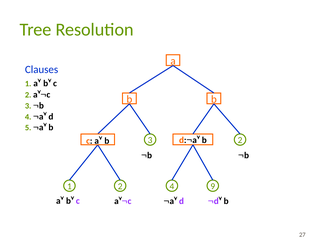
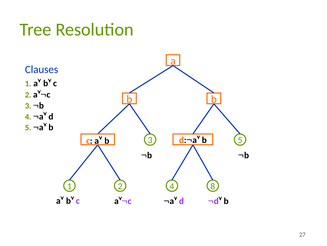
3 2: 2 -> 5
9: 9 -> 8
